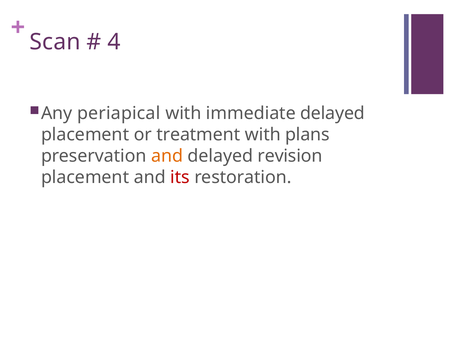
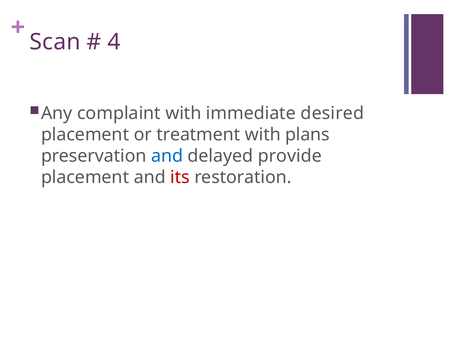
periapical: periapical -> complaint
immediate delayed: delayed -> desired
and at (167, 156) colour: orange -> blue
revision: revision -> provide
